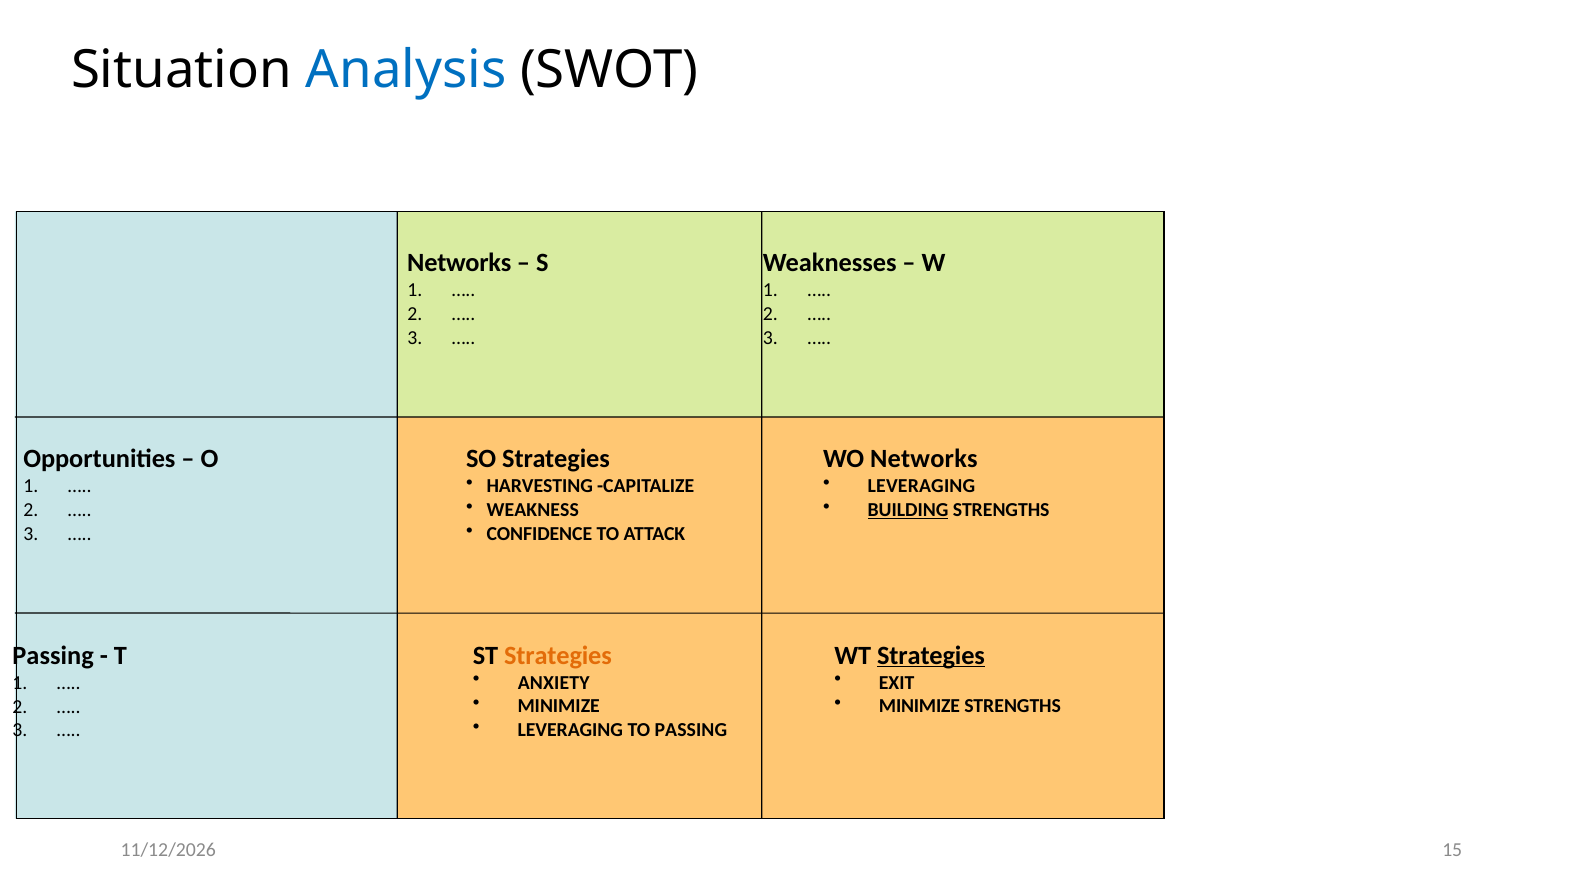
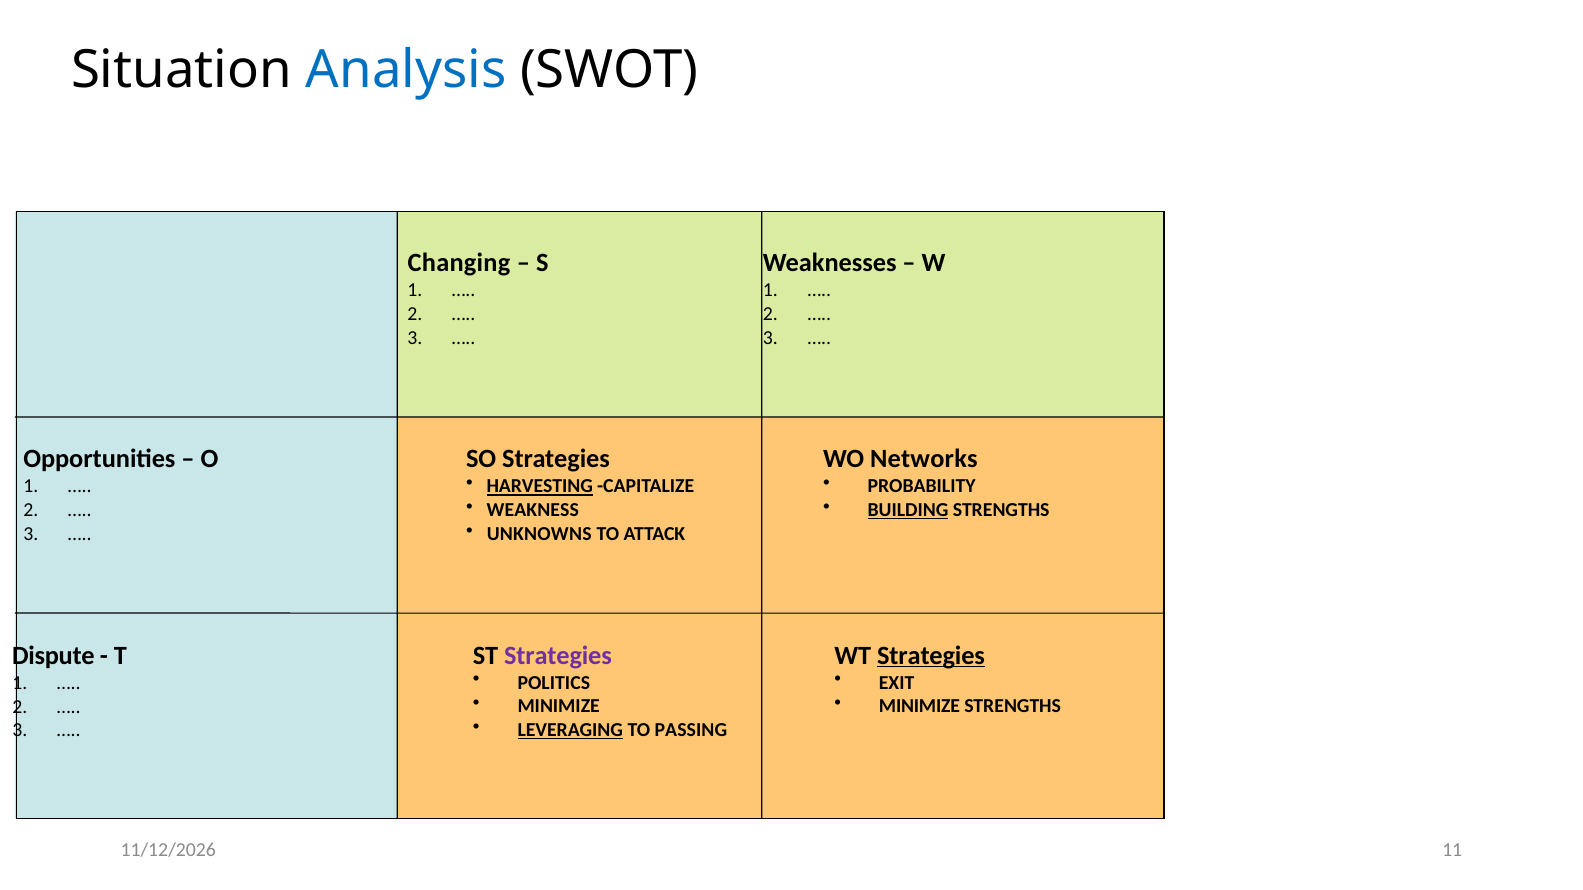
Networks at (459, 263): Networks -> Changing
HARVESTING underline: none -> present
LEVERAGING at (921, 487): LEVERAGING -> PROBABILITY
CONFIDENCE: CONFIDENCE -> UNKNOWNS
Strategies at (558, 656) colour: orange -> purple
Passing at (53, 656): Passing -> Dispute
ANXIETY: ANXIETY -> POLITICS
LEVERAGING at (570, 730) underline: none -> present
15: 15 -> 11
